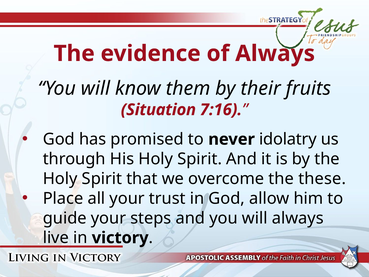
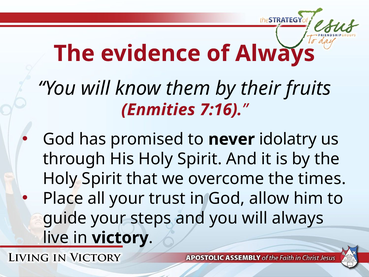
Situation: Situation -> Enmities
these: these -> times
